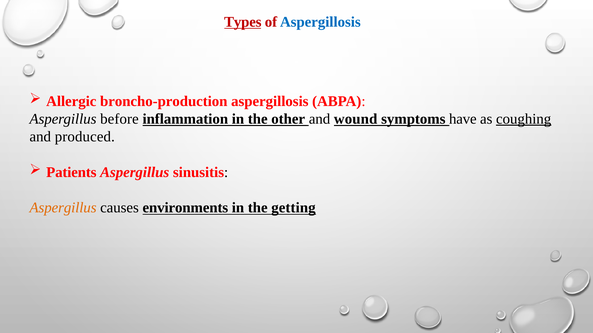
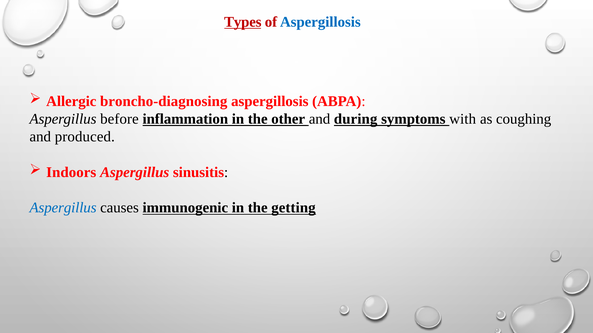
broncho-production: broncho-production -> broncho-diagnosing
wound: wound -> during
have: have -> with
coughing underline: present -> none
Patients: Patients -> Indoors
Aspergillus at (63, 208) colour: orange -> blue
environments: environments -> immunogenic
